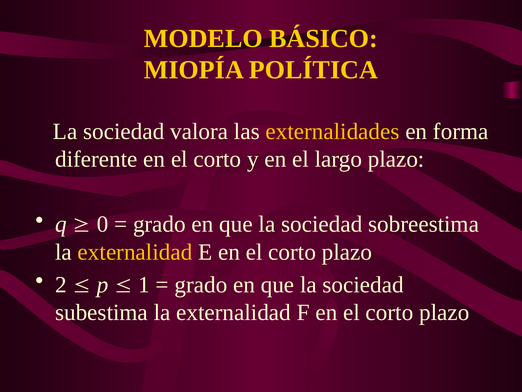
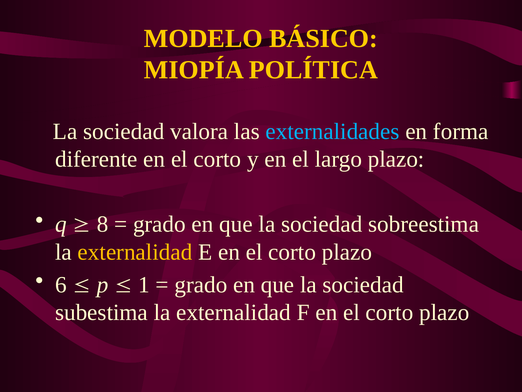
externalidades colour: yellow -> light blue
0: 0 -> 8
2: 2 -> 6
